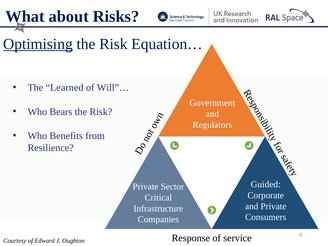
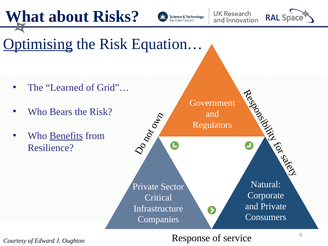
Will”…: Will”… -> Grid”…
Benefits underline: none -> present
Guided: Guided -> Natural
